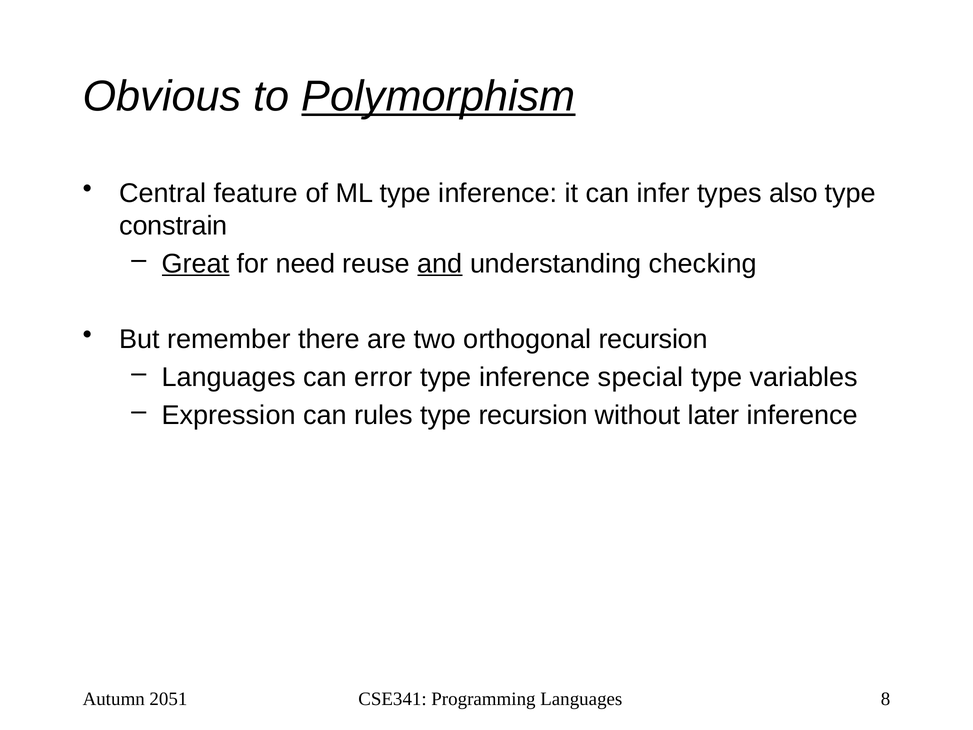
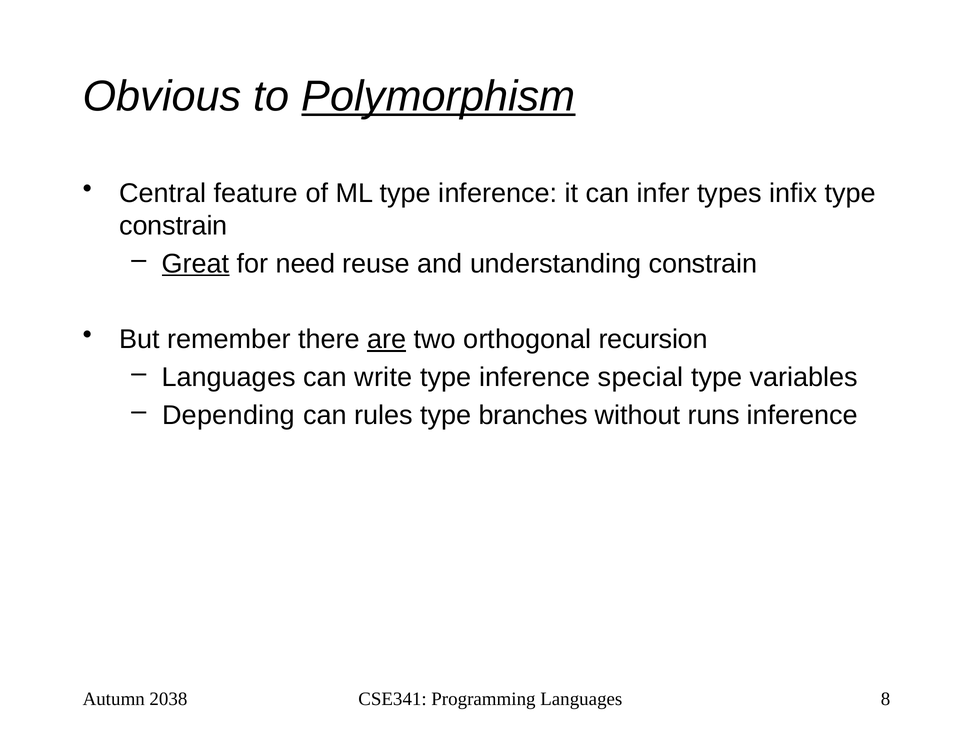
also: also -> infix
and underline: present -> none
understanding checking: checking -> constrain
are underline: none -> present
error: error -> write
Expression: Expression -> Depending
type recursion: recursion -> branches
later: later -> runs
2051: 2051 -> 2038
